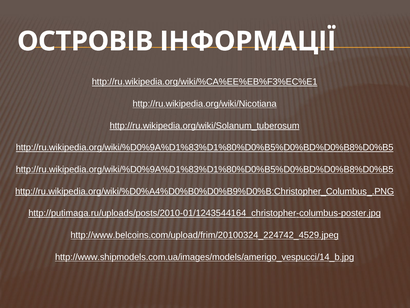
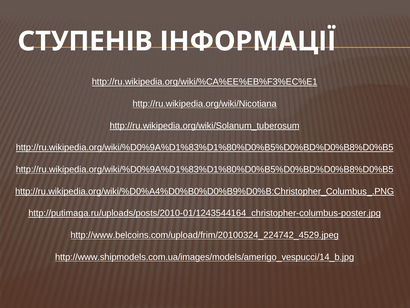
ОСТРОВІВ: ОСТРОВІВ -> СТУПЕНІВ
